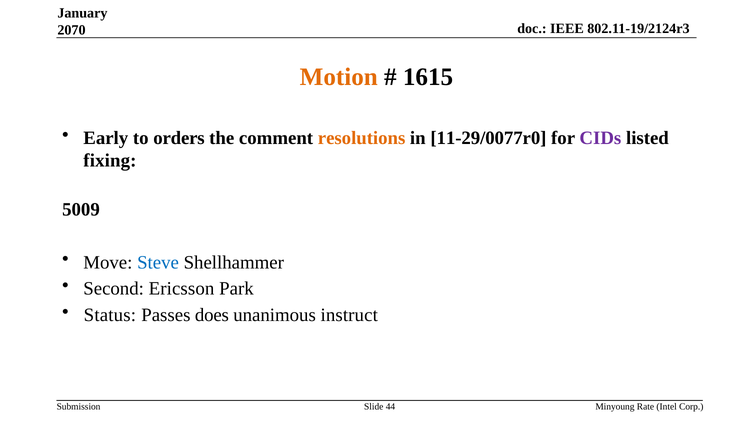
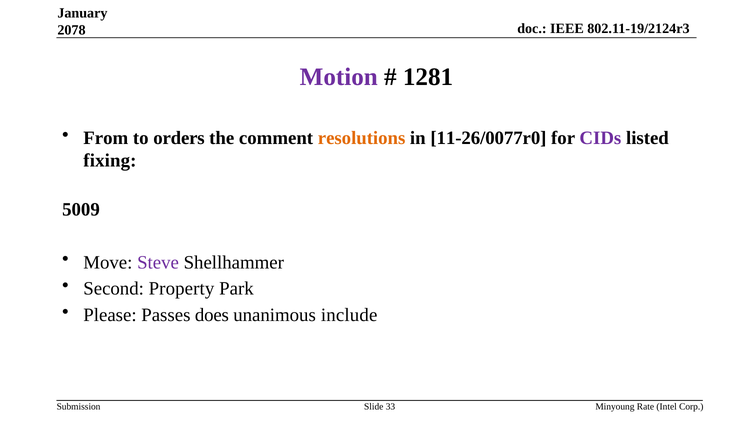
2070: 2070 -> 2078
Motion colour: orange -> purple
1615: 1615 -> 1281
Early: Early -> From
11-29/0077r0: 11-29/0077r0 -> 11-26/0077r0
Steve colour: blue -> purple
Ericsson: Ericsson -> Property
Status: Status -> Please
instruct: instruct -> include
44: 44 -> 33
